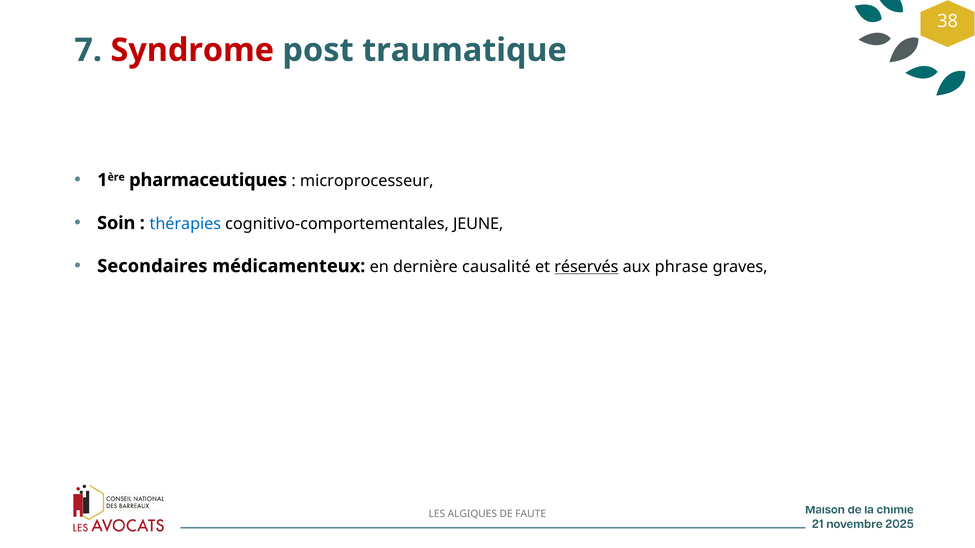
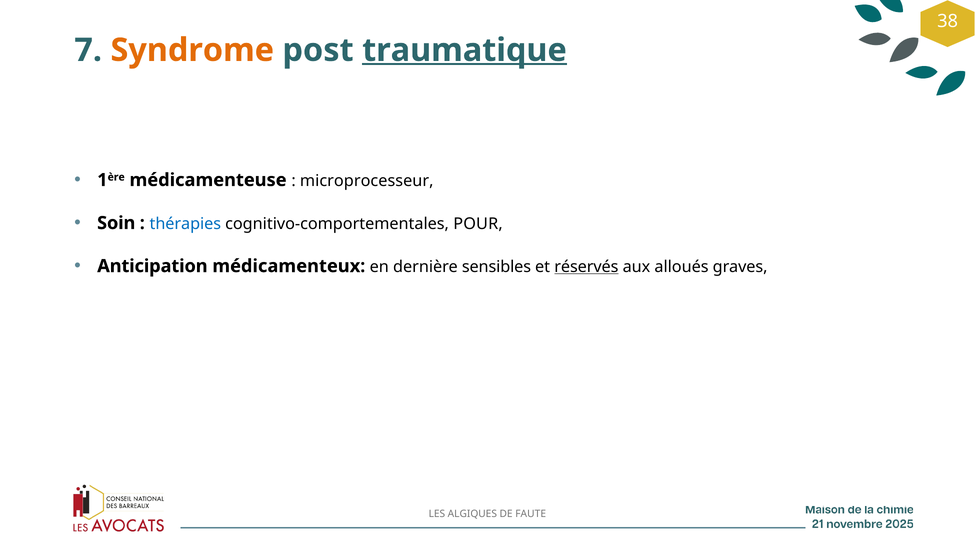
Syndrome colour: red -> orange
traumatique underline: none -> present
pharmaceutiques: pharmaceutiques -> médicamenteuse
JEUNE: JEUNE -> POUR
Secondaires: Secondaires -> Anticipation
causalité: causalité -> sensibles
phrase: phrase -> alloués
